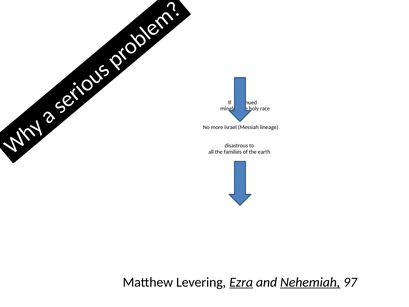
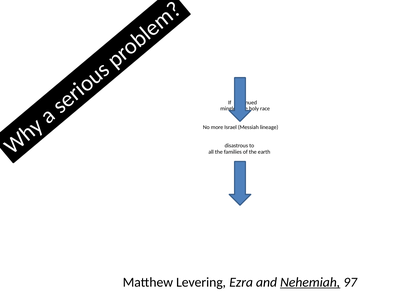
Ezra underline: present -> none
